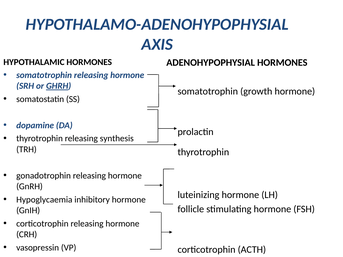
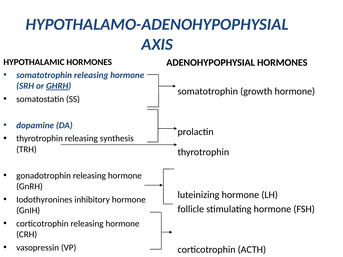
Hypoglycaemia: Hypoglycaemia -> Iodothyronines
